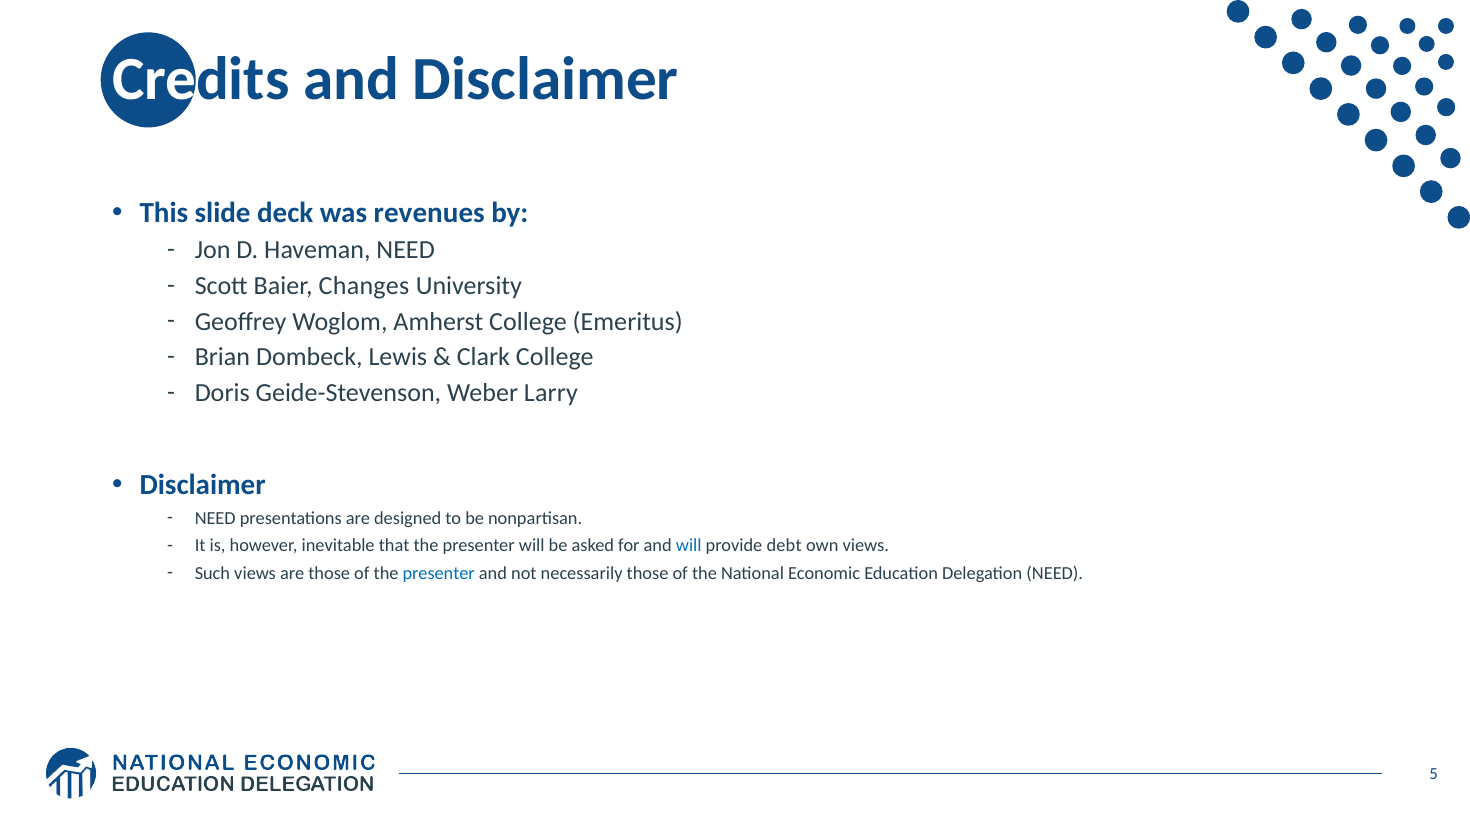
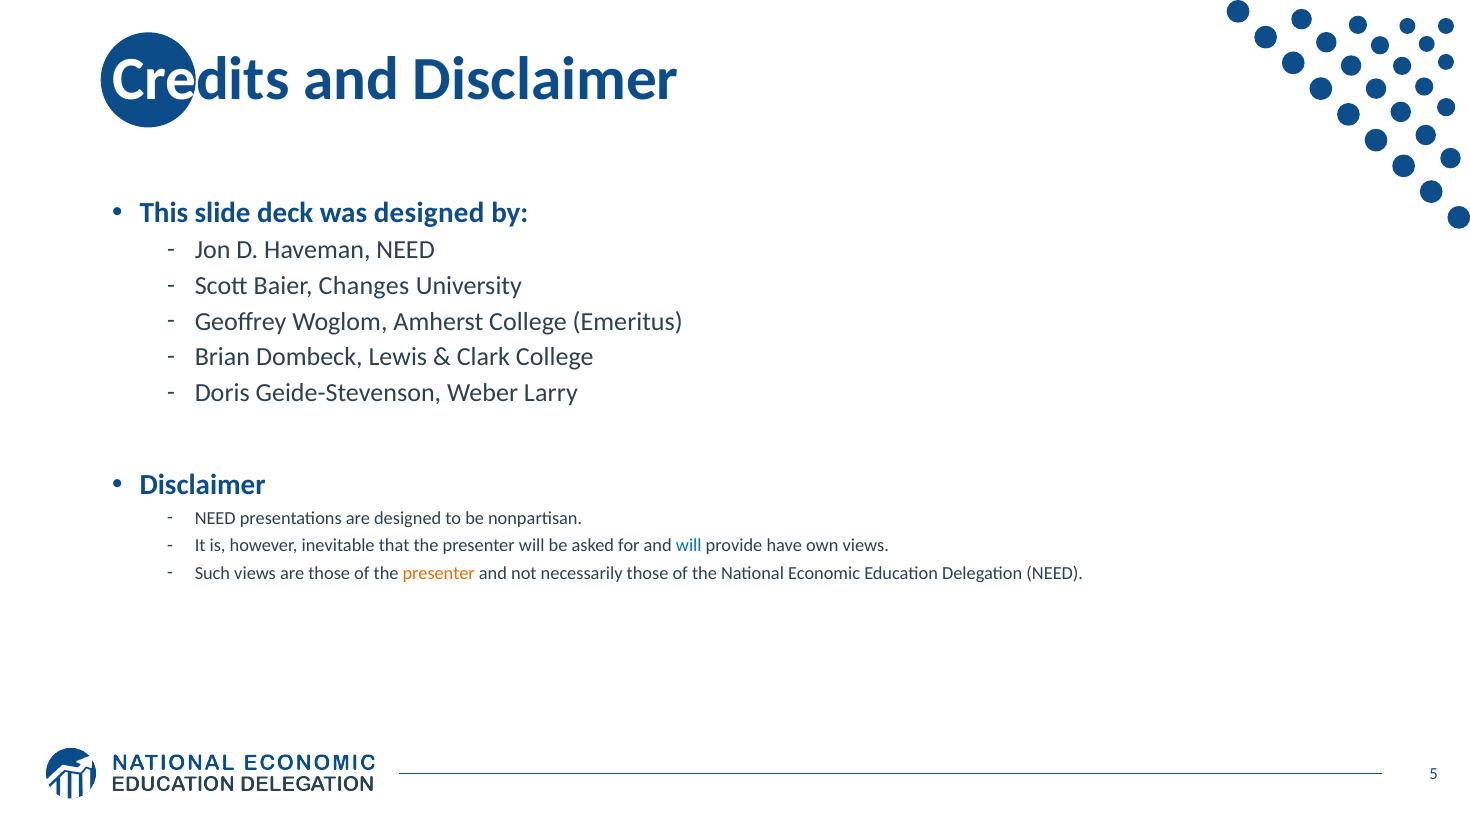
was revenues: revenues -> designed
debt: debt -> have
presenter at (439, 573) colour: blue -> orange
